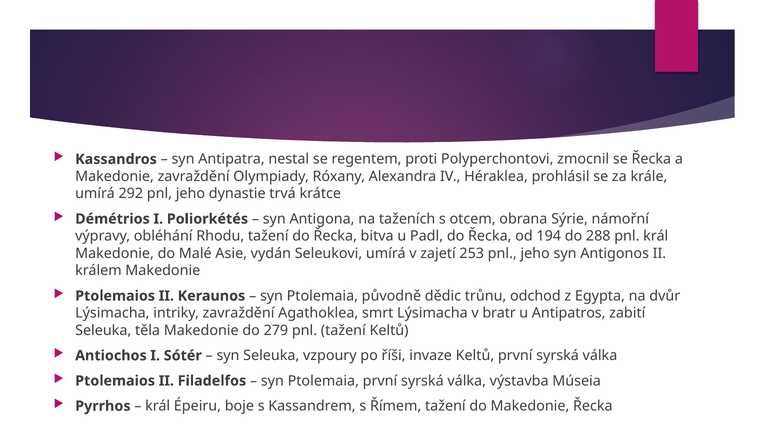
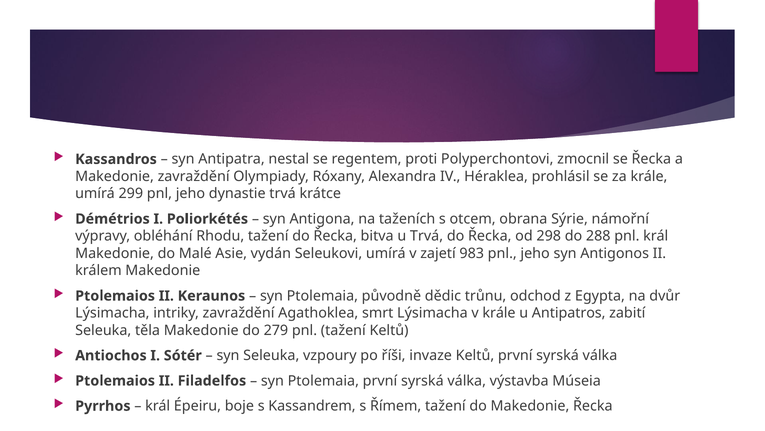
292: 292 -> 299
u Padl: Padl -> Trvá
194: 194 -> 298
253: 253 -> 983
v bratr: bratr -> krále
